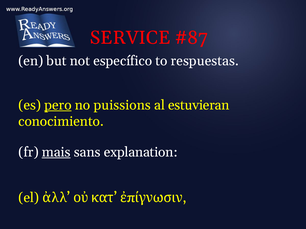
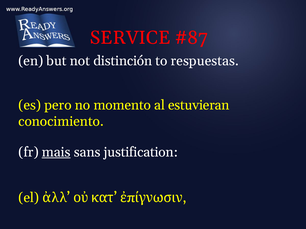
específico: específico -> distinción
pero underline: present -> none
puissions: puissions -> momento
explanation: explanation -> justification
